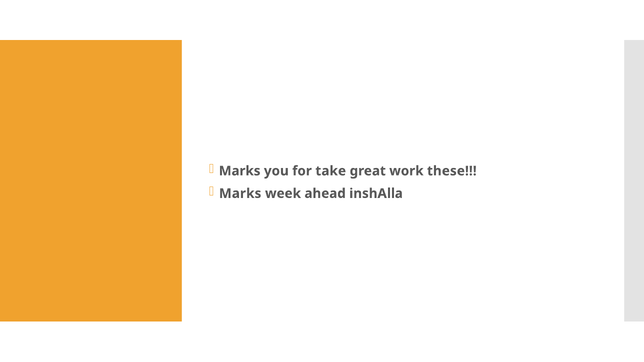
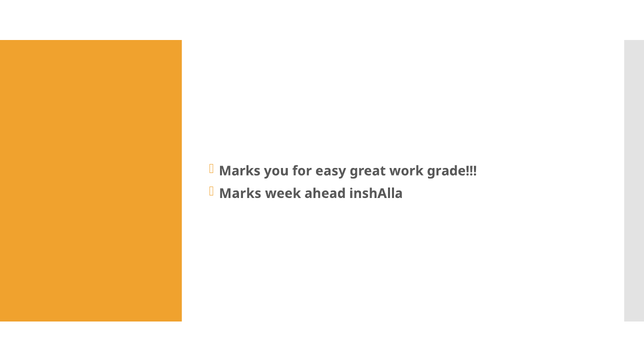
take: take -> easy
these: these -> grade
